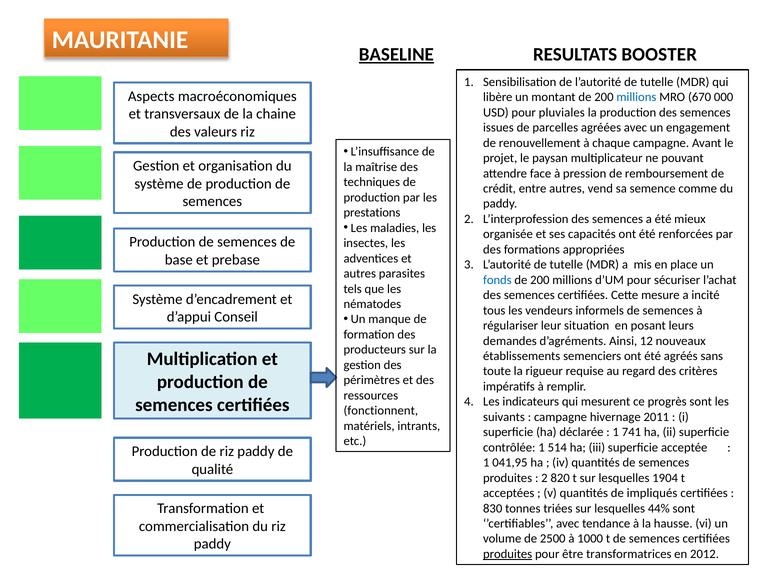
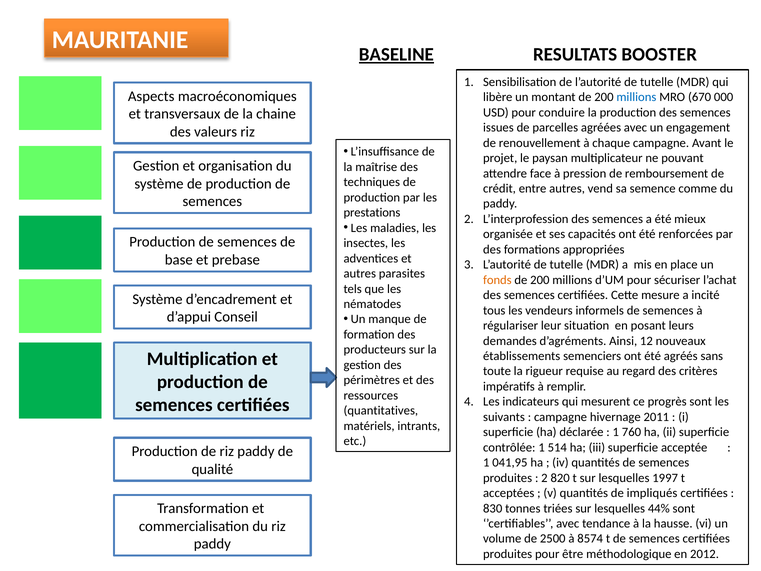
pluviales: pluviales -> conduire
fonds colour: blue -> orange
fonctionnent: fonctionnent -> quantitatives
741: 741 -> 760
1904: 1904 -> 1997
1000: 1000 -> 8574
produites at (508, 554) underline: present -> none
transformatrices: transformatrices -> méthodologique
